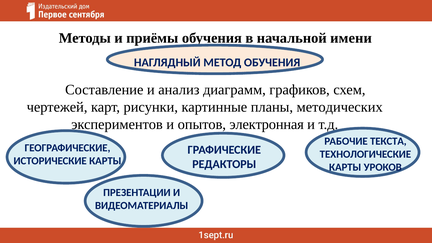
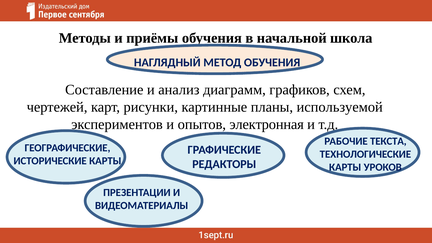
имени: имени -> школа
методических: методических -> используемой
